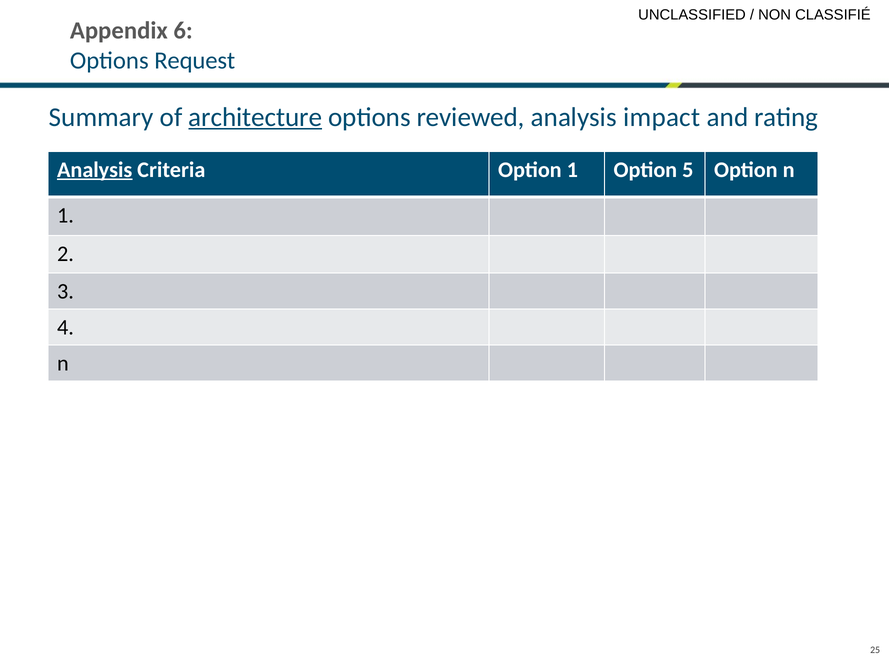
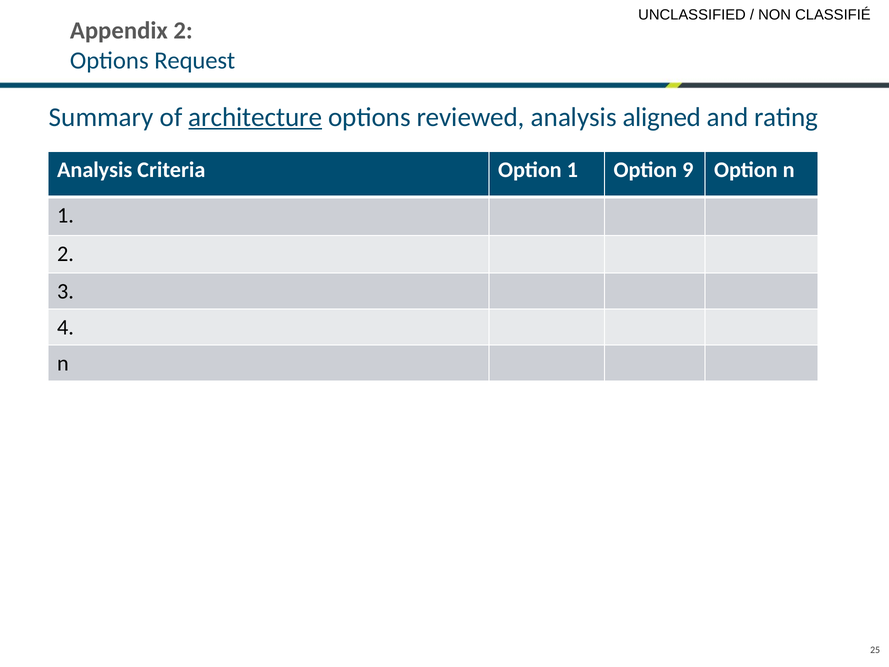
Appendix 6: 6 -> 2
impact: impact -> aligned
Analysis at (95, 170) underline: present -> none
5: 5 -> 9
